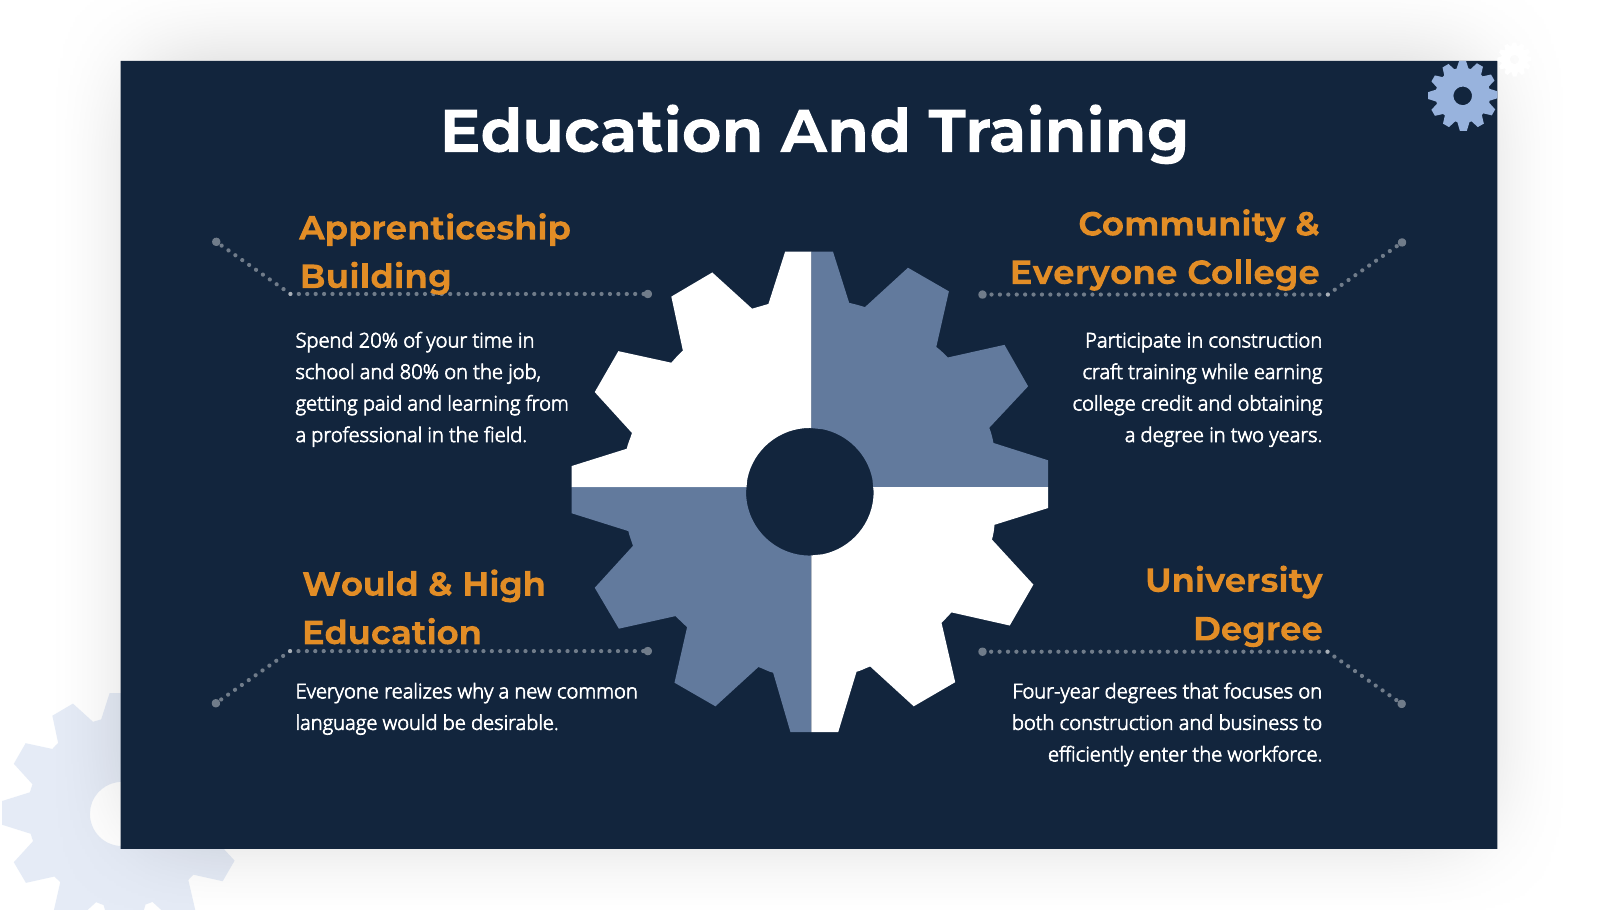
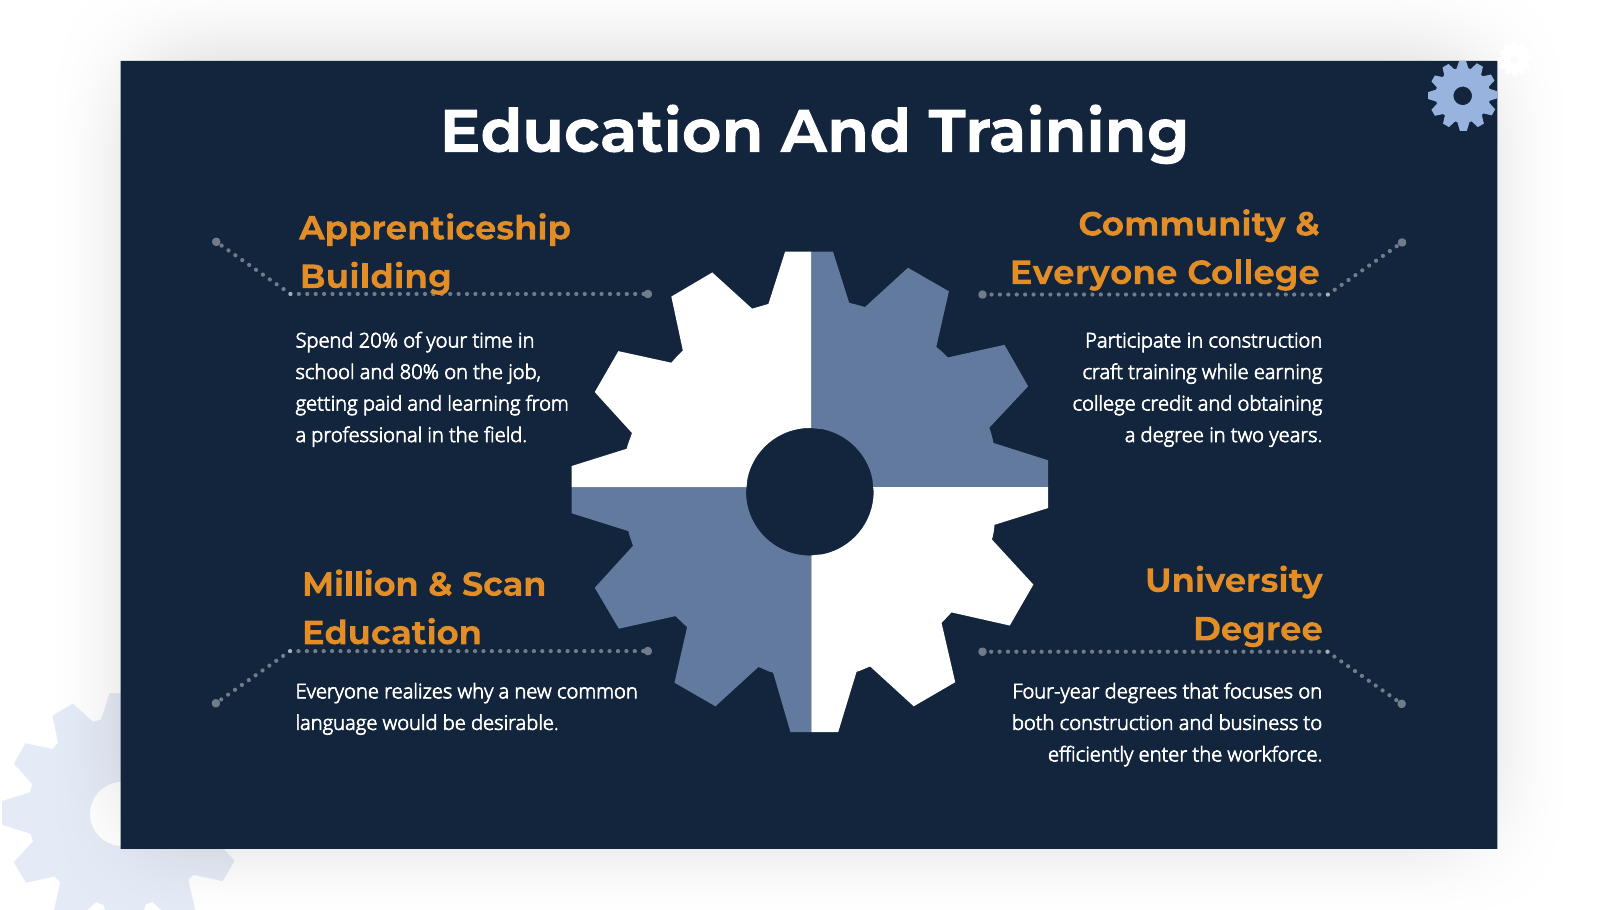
Would at (360, 585): Would -> Million
High: High -> Scan
